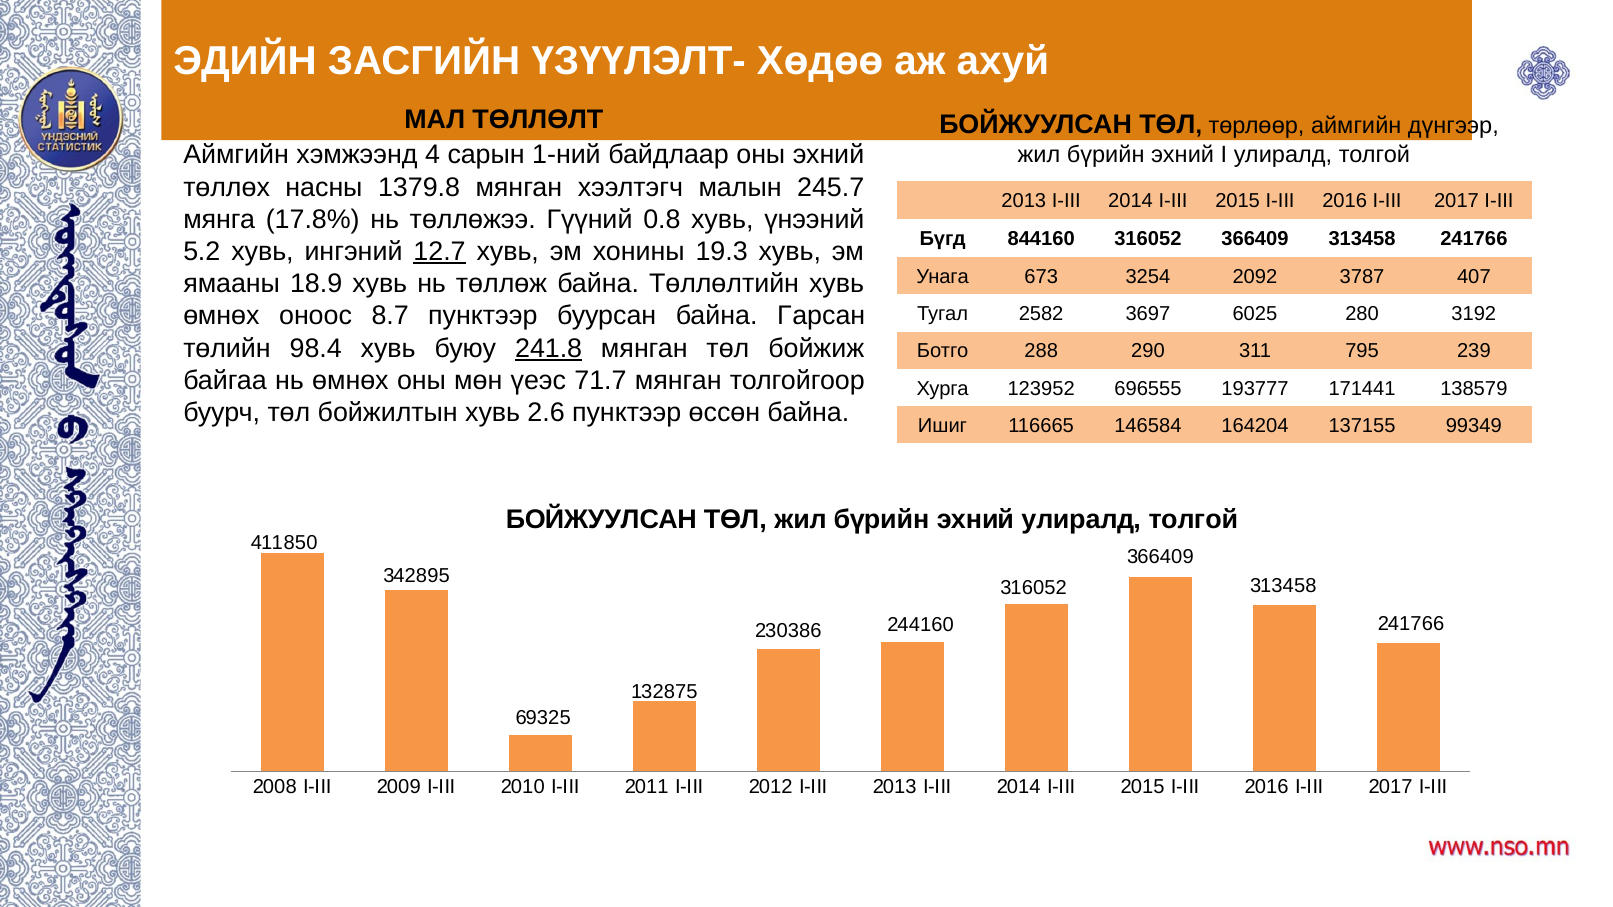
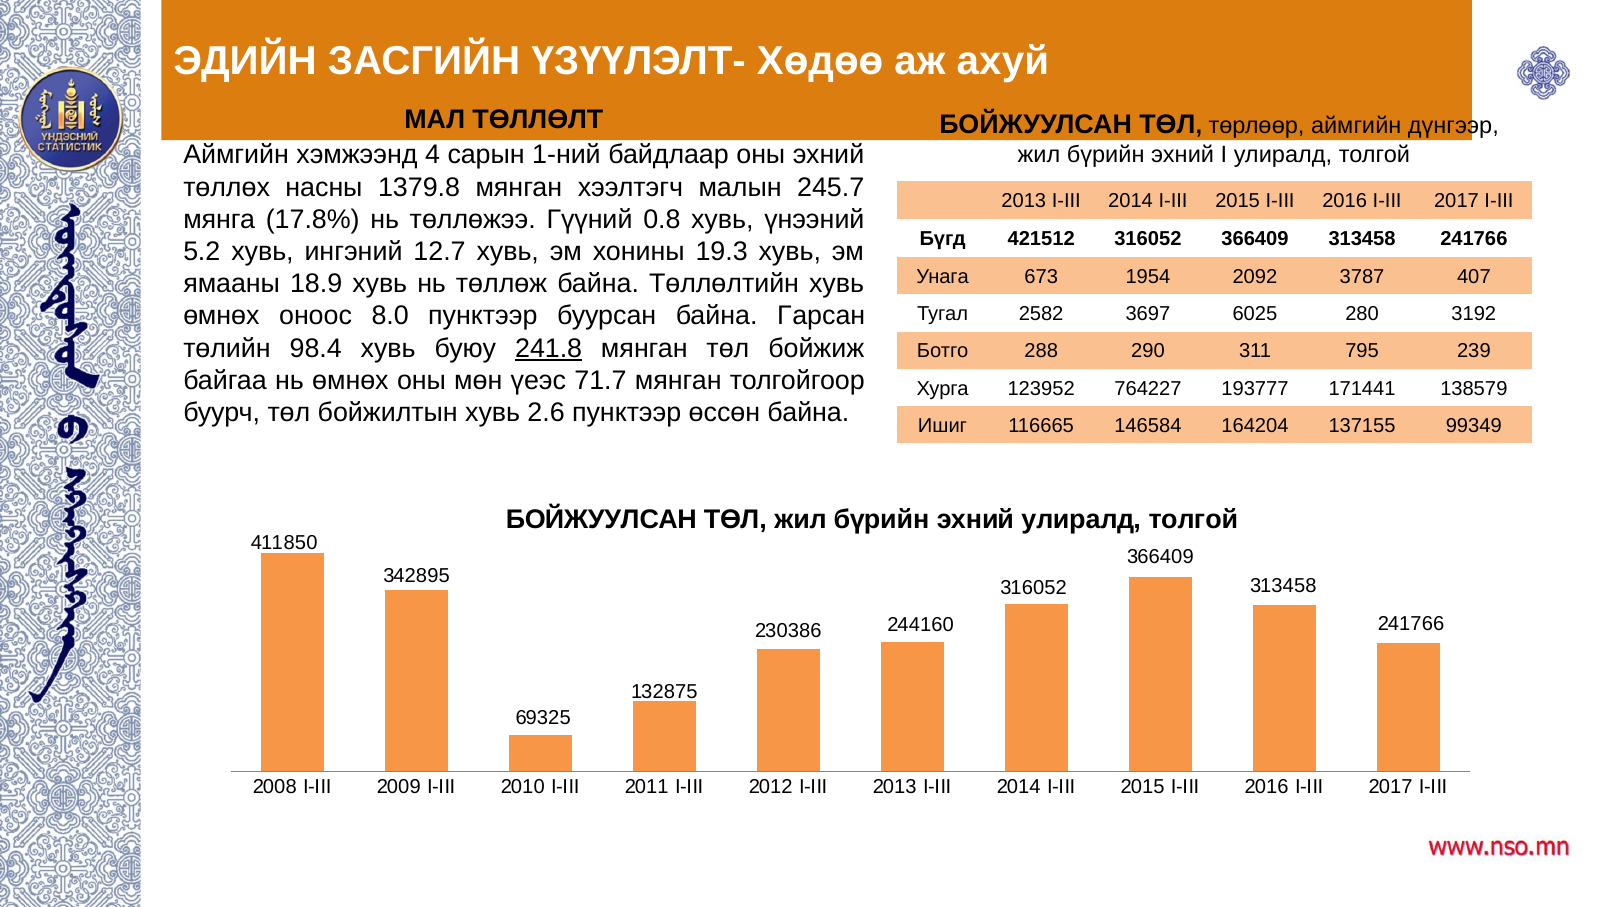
844160: 844160 -> 421512
12.7 underline: present -> none
3254: 3254 -> 1954
8.7: 8.7 -> 8.0
696555: 696555 -> 764227
